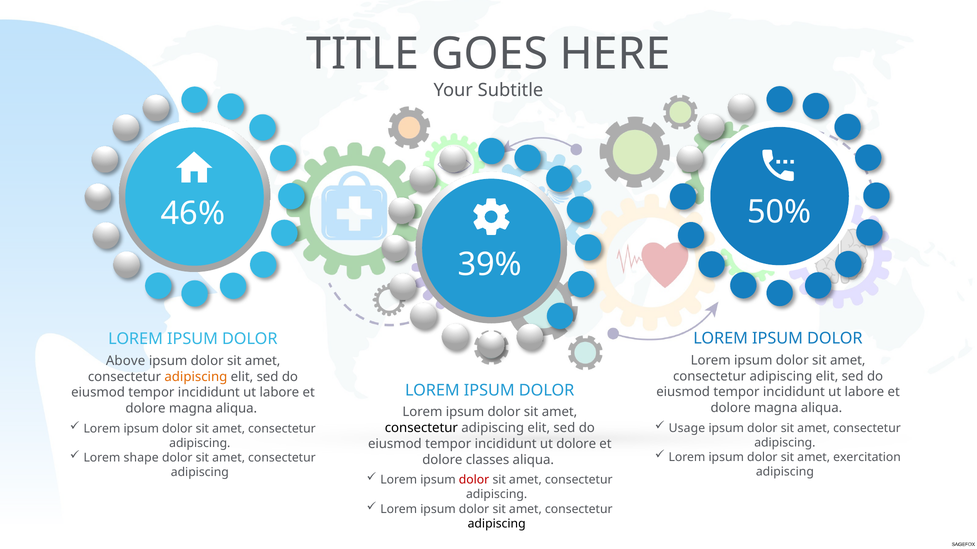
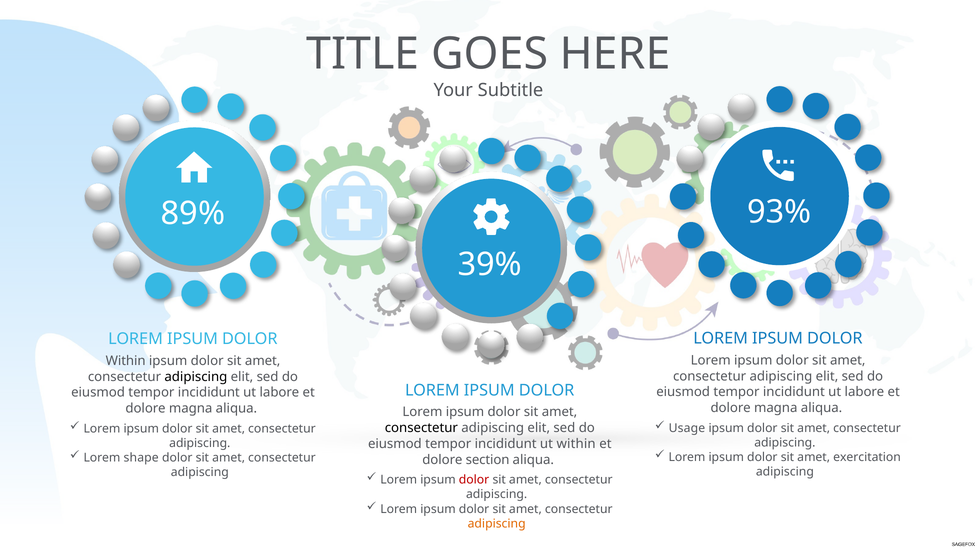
50%: 50% -> 93%
46%: 46% -> 89%
Above at (126, 361): Above -> Within
adipiscing at (196, 377) colour: orange -> black
ut dolore: dolore -> within
classes: classes -> section
adipiscing at (497, 524) colour: black -> orange
